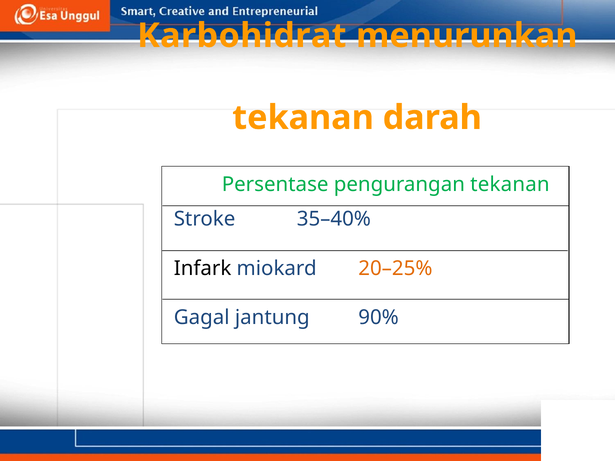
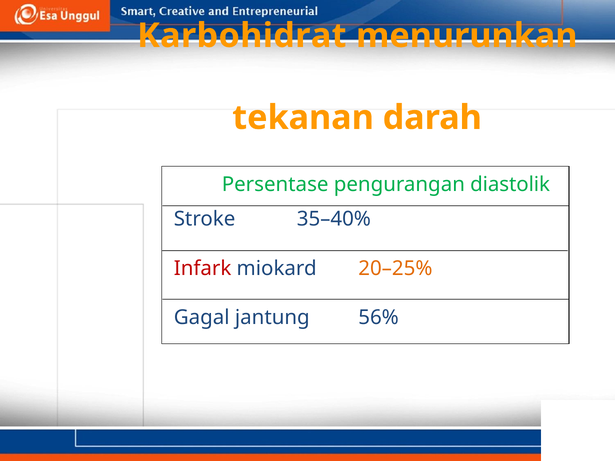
pengurangan tekanan: tekanan -> diastolik
Infark colour: black -> red
90%: 90% -> 56%
